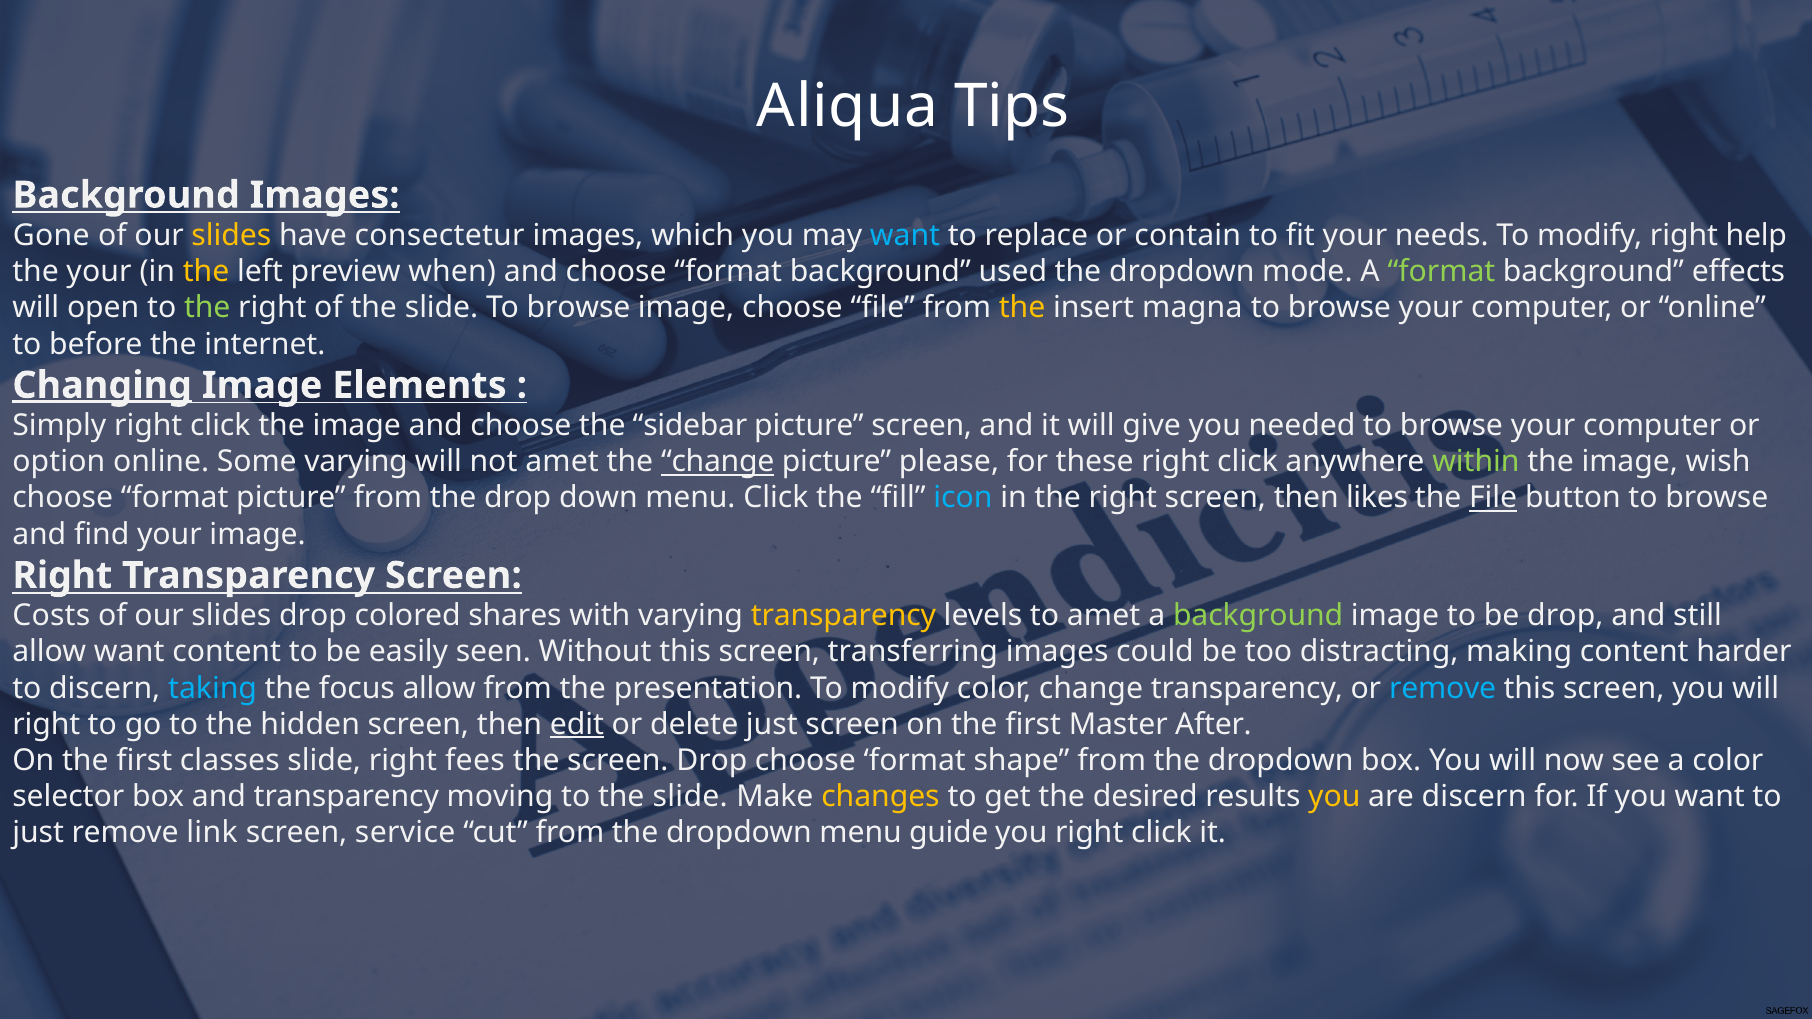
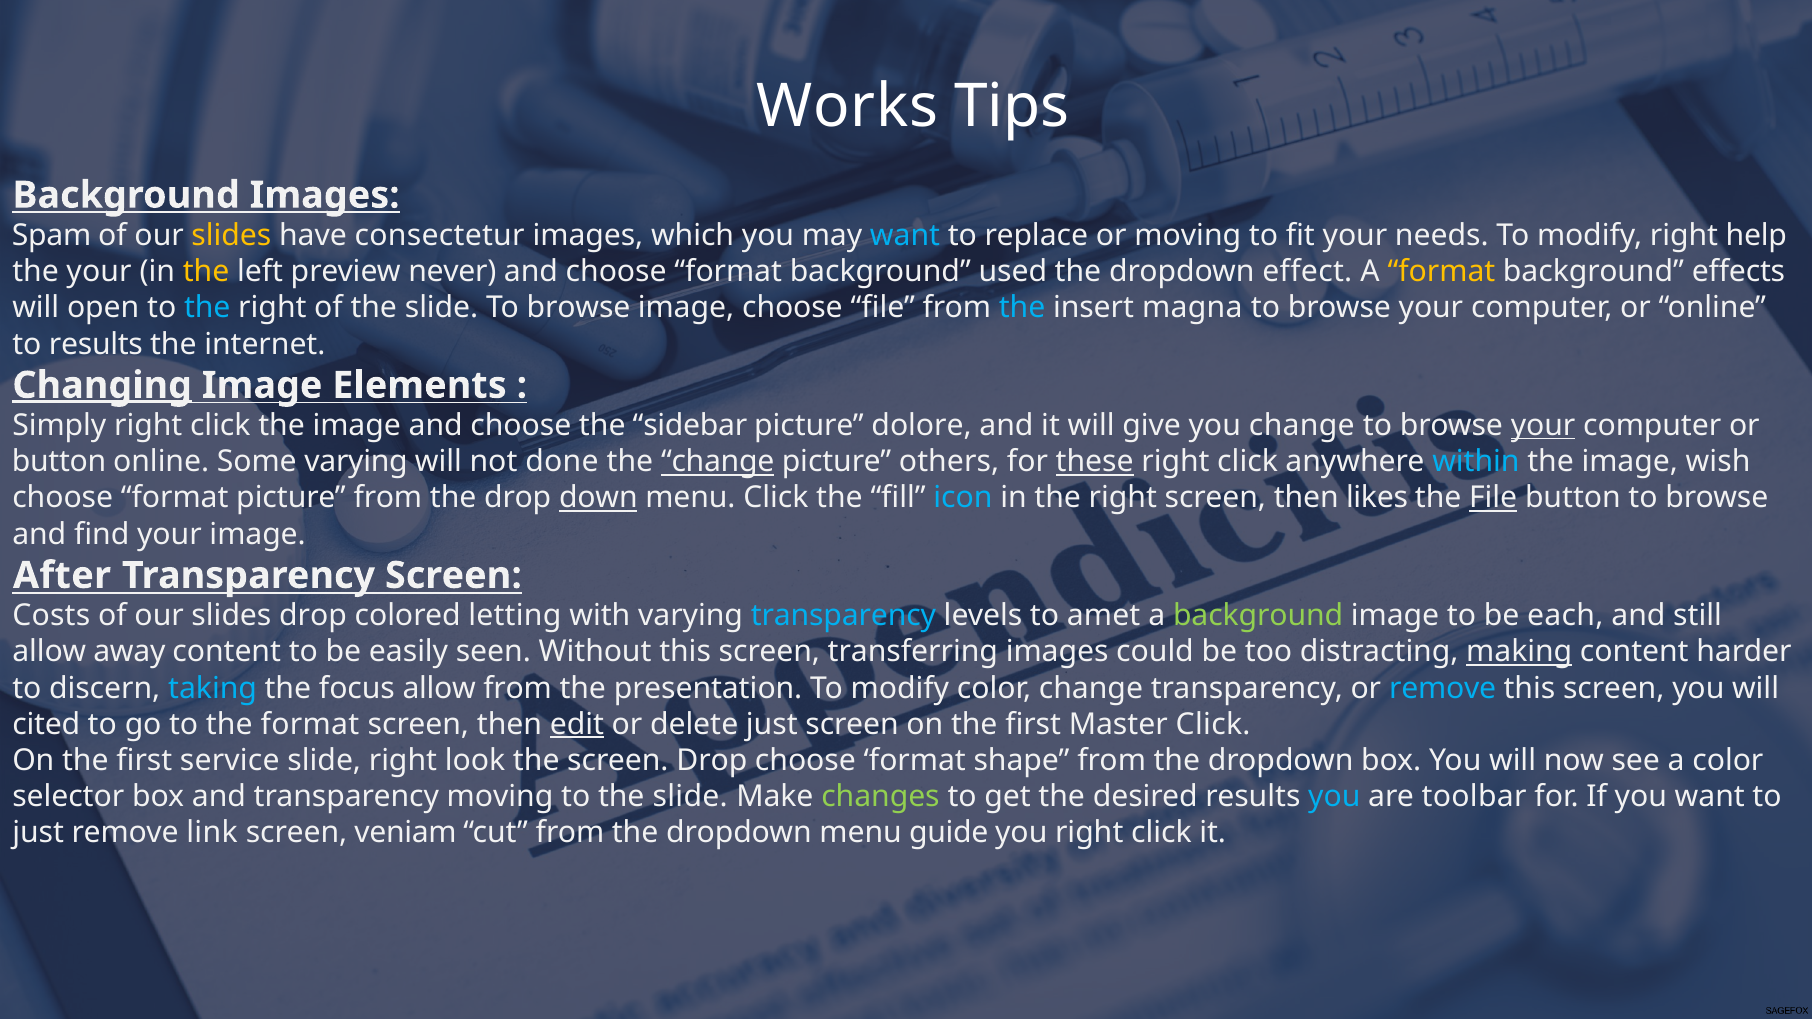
Aliqua: Aliqua -> Works
Gone: Gone -> Spam
or contain: contain -> moving
when: when -> never
mode: mode -> effect
format at (1441, 272) colour: light green -> yellow
the at (207, 308) colour: light green -> light blue
the at (1022, 308) colour: yellow -> light blue
to before: before -> results
picture screen: screen -> dolore
you needed: needed -> change
your at (1543, 426) underline: none -> present
option at (59, 462): option -> button
not amet: amet -> done
please: please -> others
these underline: none -> present
within colour: light green -> light blue
down underline: none -> present
Right at (62, 576): Right -> After
shares: shares -> letting
transparency at (843, 616) colour: yellow -> light blue
be drop: drop -> each
allow want: want -> away
making underline: none -> present
right at (46, 725): right -> cited
the hidden: hidden -> format
Master After: After -> Click
classes: classes -> service
fees: fees -> look
changes colour: yellow -> light green
you at (1334, 797) colour: yellow -> light blue
are discern: discern -> toolbar
service: service -> veniam
